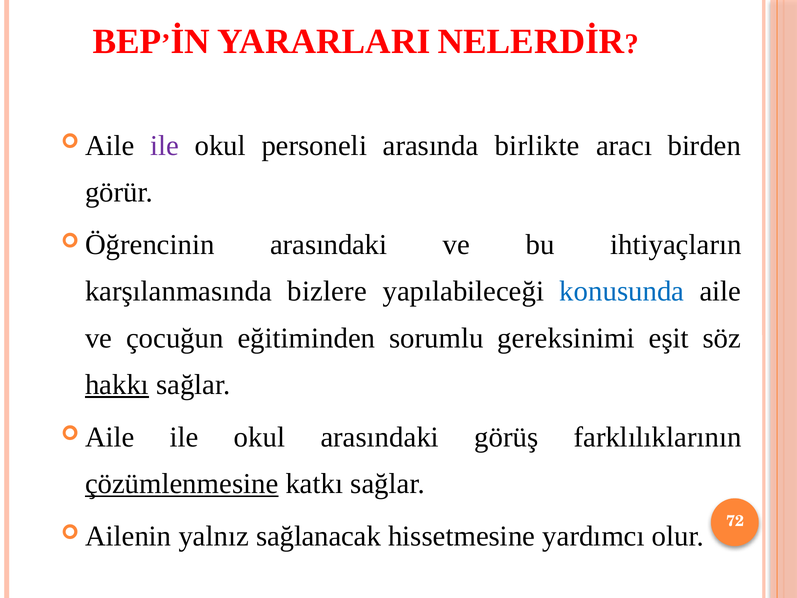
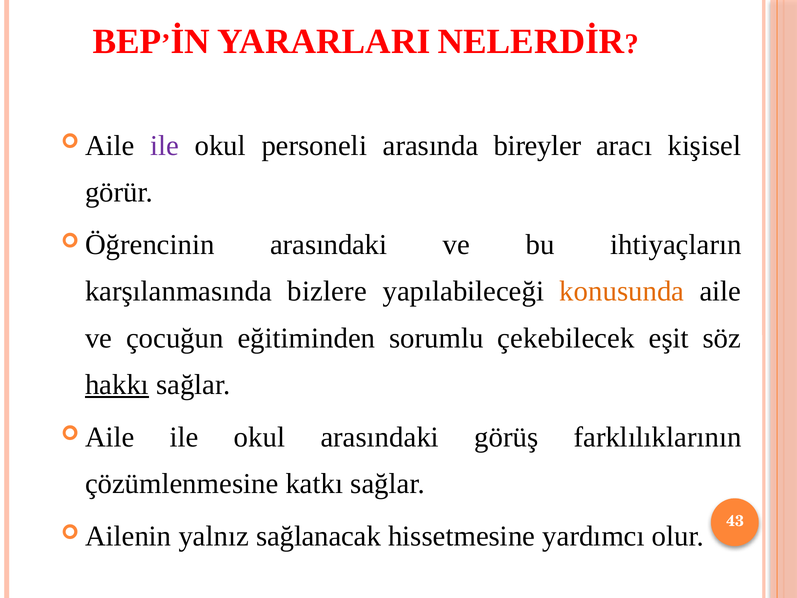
birlikte: birlikte -> bireyler
birden: birden -> kişisel
konusunda colour: blue -> orange
gereksinimi: gereksinimi -> çekebilecek
çözümlenmesine underline: present -> none
72: 72 -> 43
